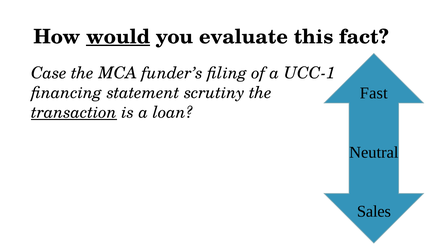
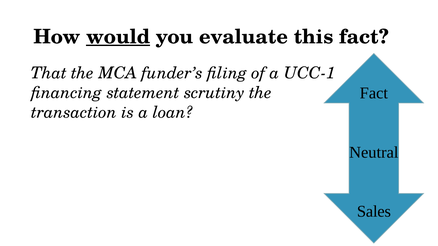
Case: Case -> That
Fast at (374, 93): Fast -> Fact
transaction underline: present -> none
